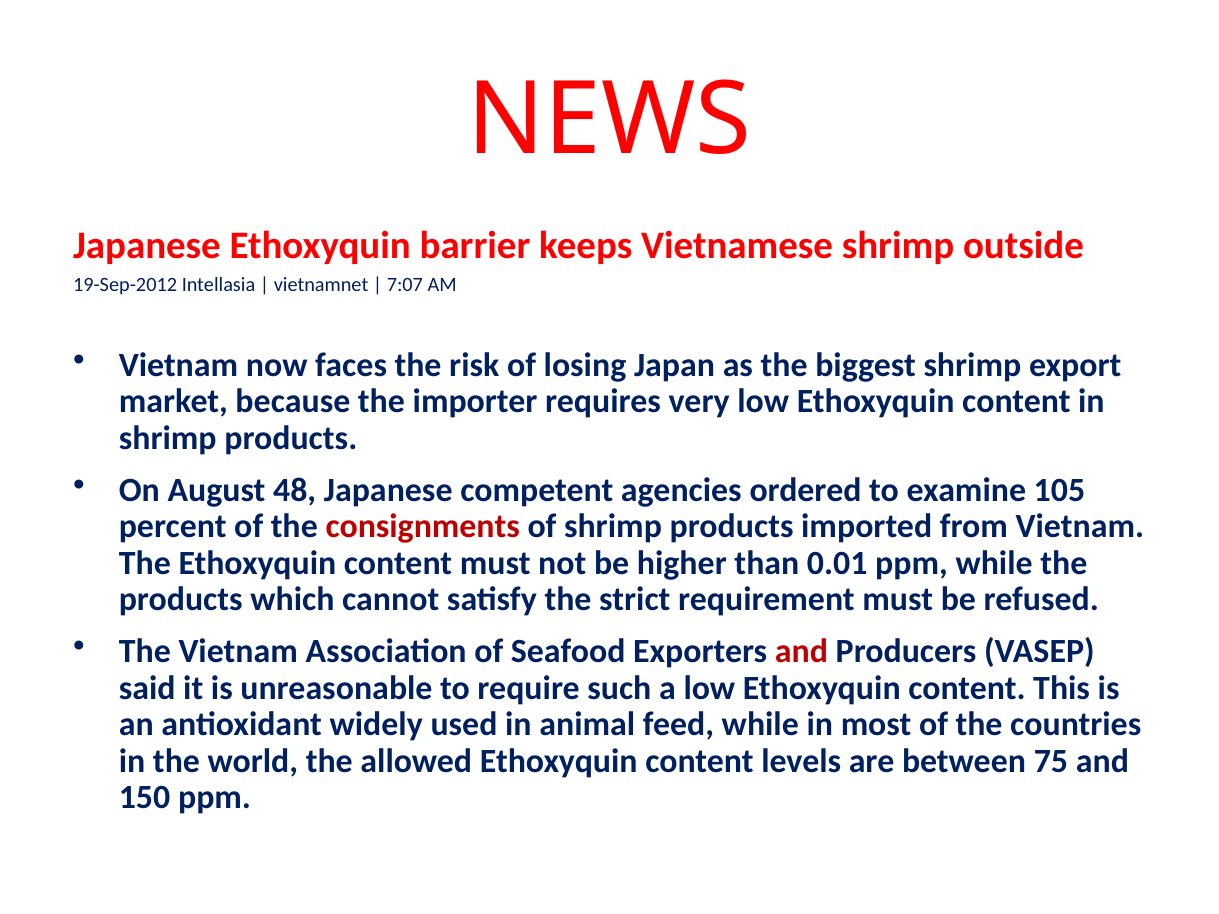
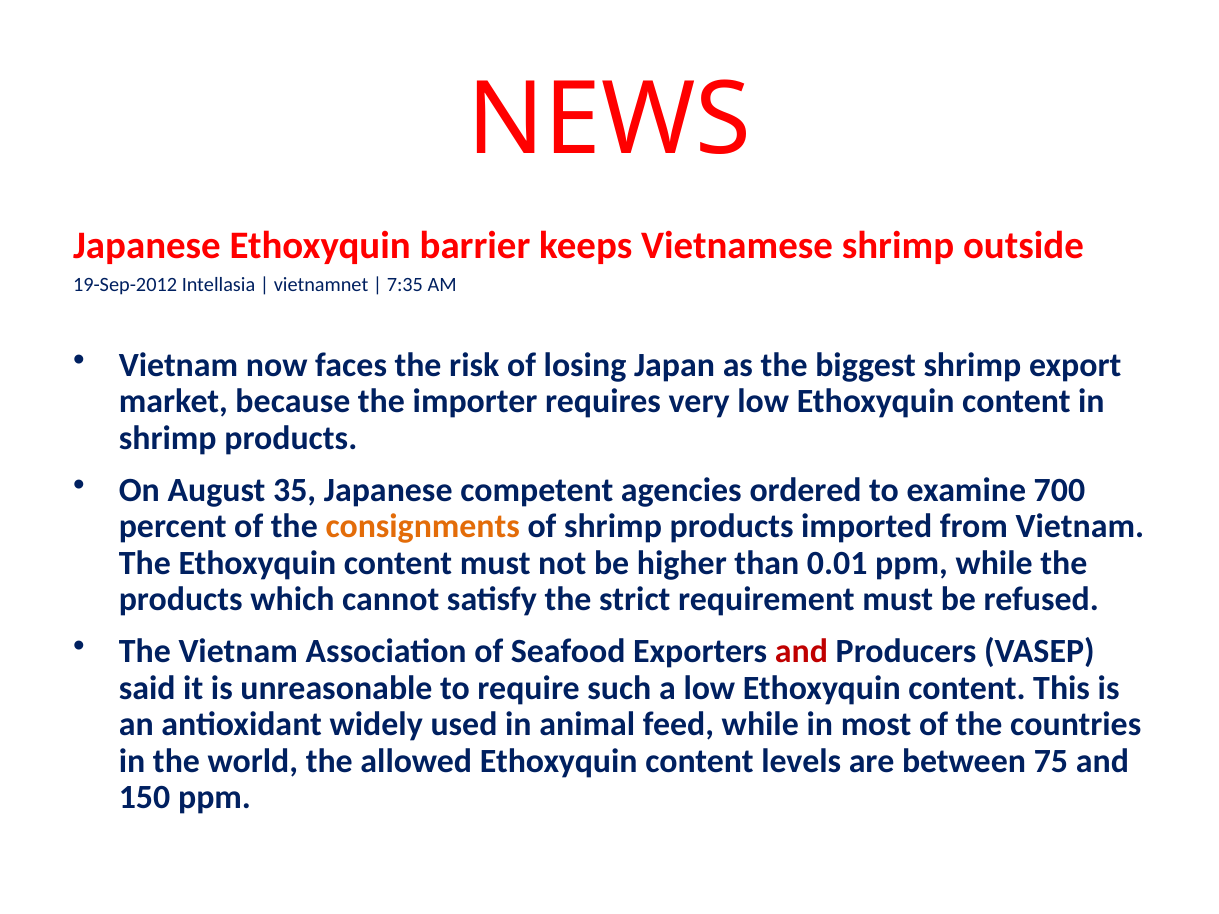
7:07: 7:07 -> 7:35
48: 48 -> 35
105: 105 -> 700
consignments colour: red -> orange
